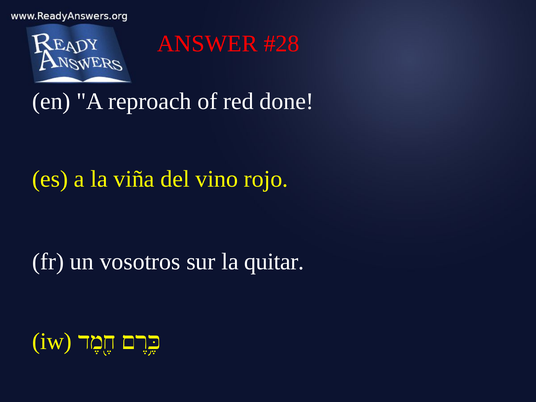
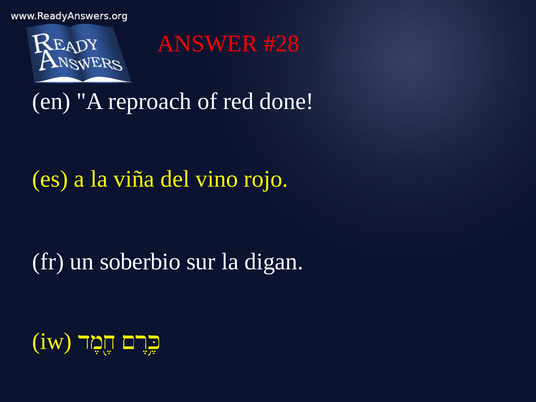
vosotros: vosotros -> soberbio
quitar: quitar -> digan
